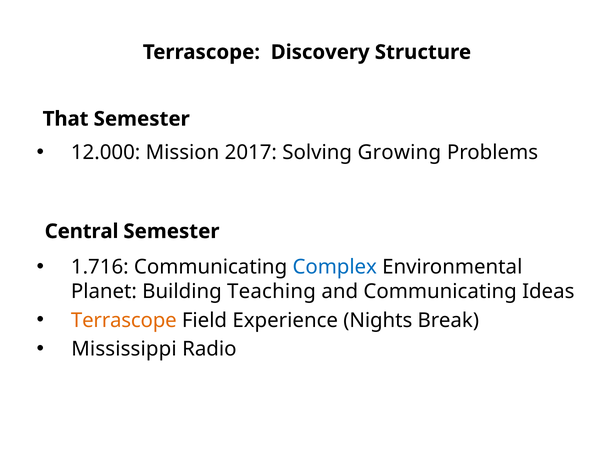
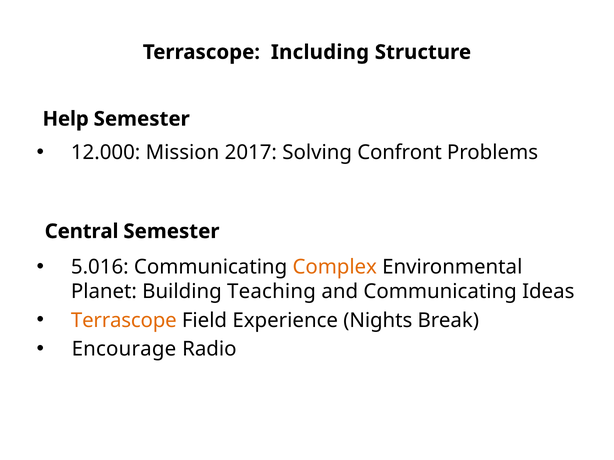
Discovery: Discovery -> Including
That: That -> Help
Growing: Growing -> Confront
1.716: 1.716 -> 5.016
Complex colour: blue -> orange
Mississippi: Mississippi -> Encourage
